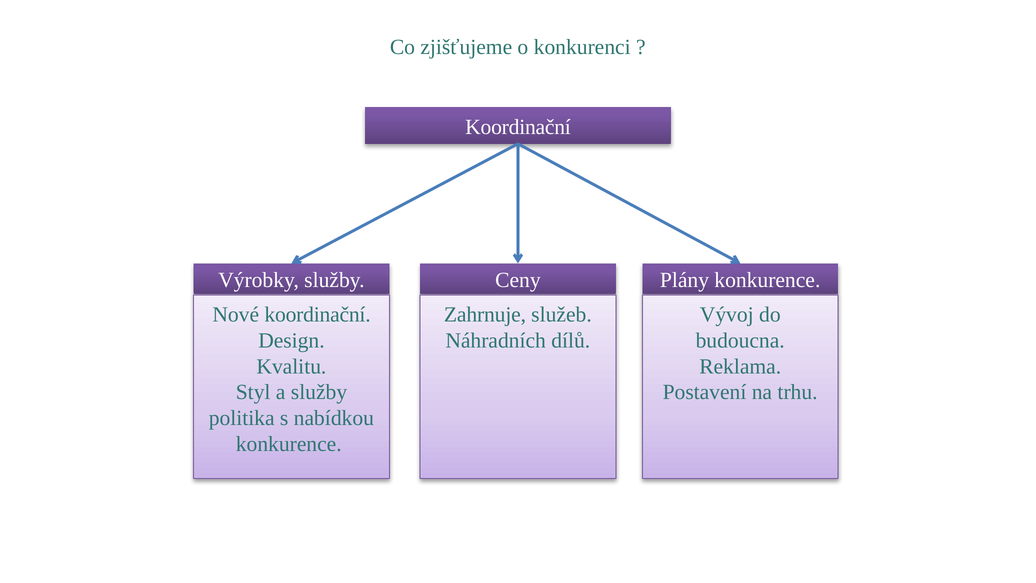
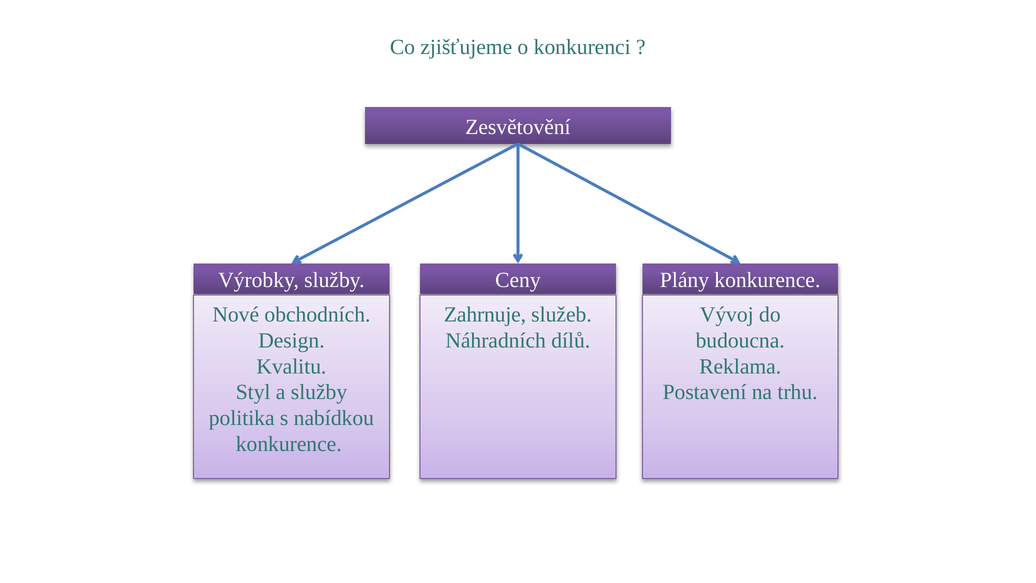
Koordinační at (518, 127): Koordinační -> Zesvětovění
Nové koordinační: koordinační -> obchodních
